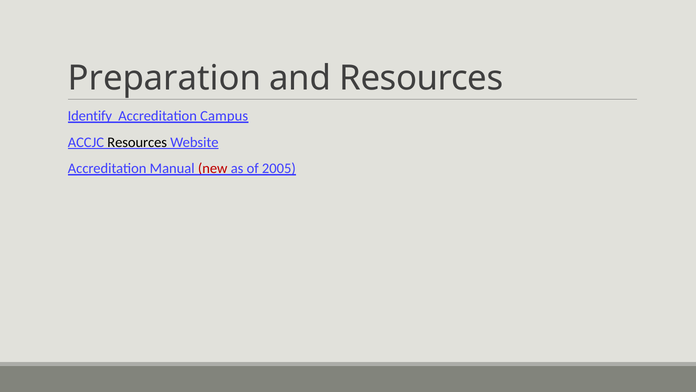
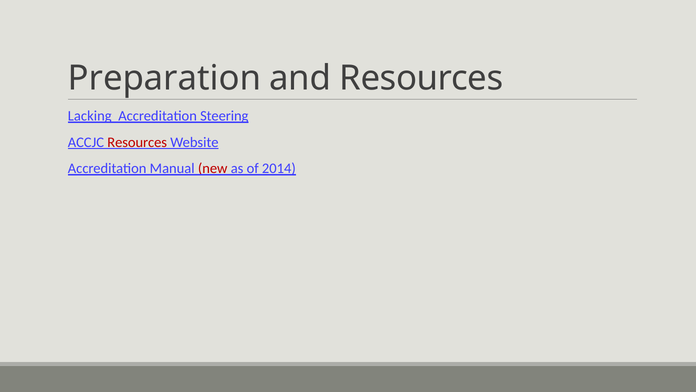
Identify: Identify -> Lacking
Campus: Campus -> Steering
Resources at (137, 142) colour: black -> red
2005: 2005 -> 2014
